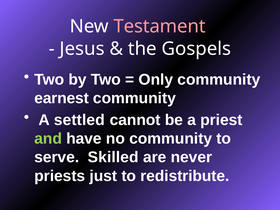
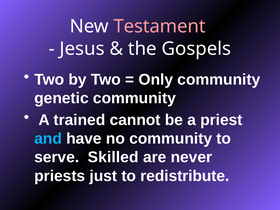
earnest: earnest -> genetic
settled: settled -> trained
and colour: light green -> light blue
